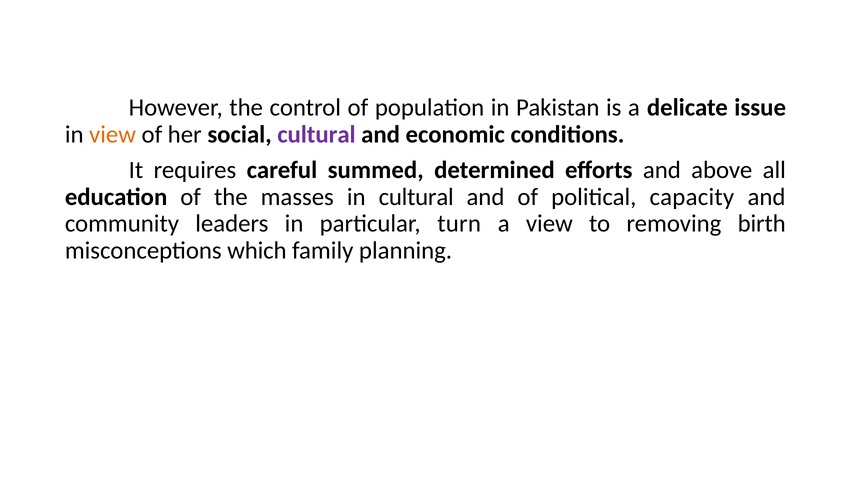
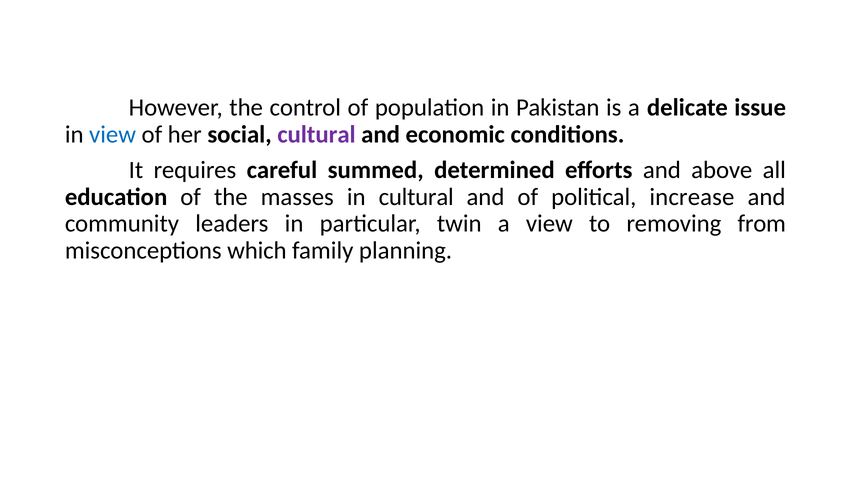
view at (113, 134) colour: orange -> blue
capacity: capacity -> increase
turn: turn -> twin
birth: birth -> from
